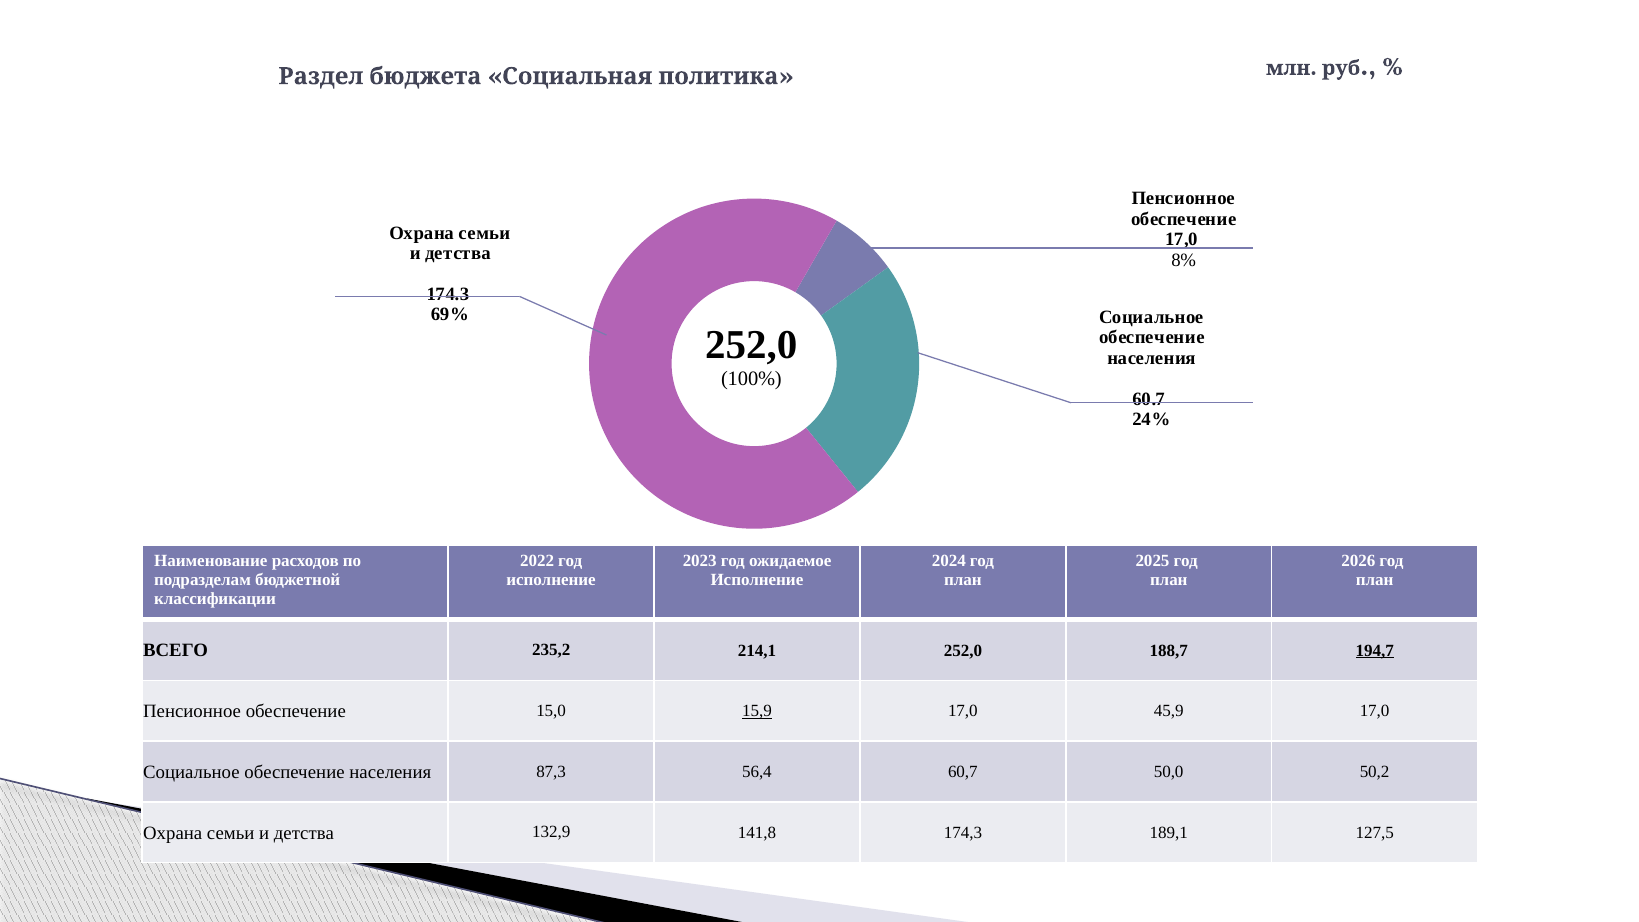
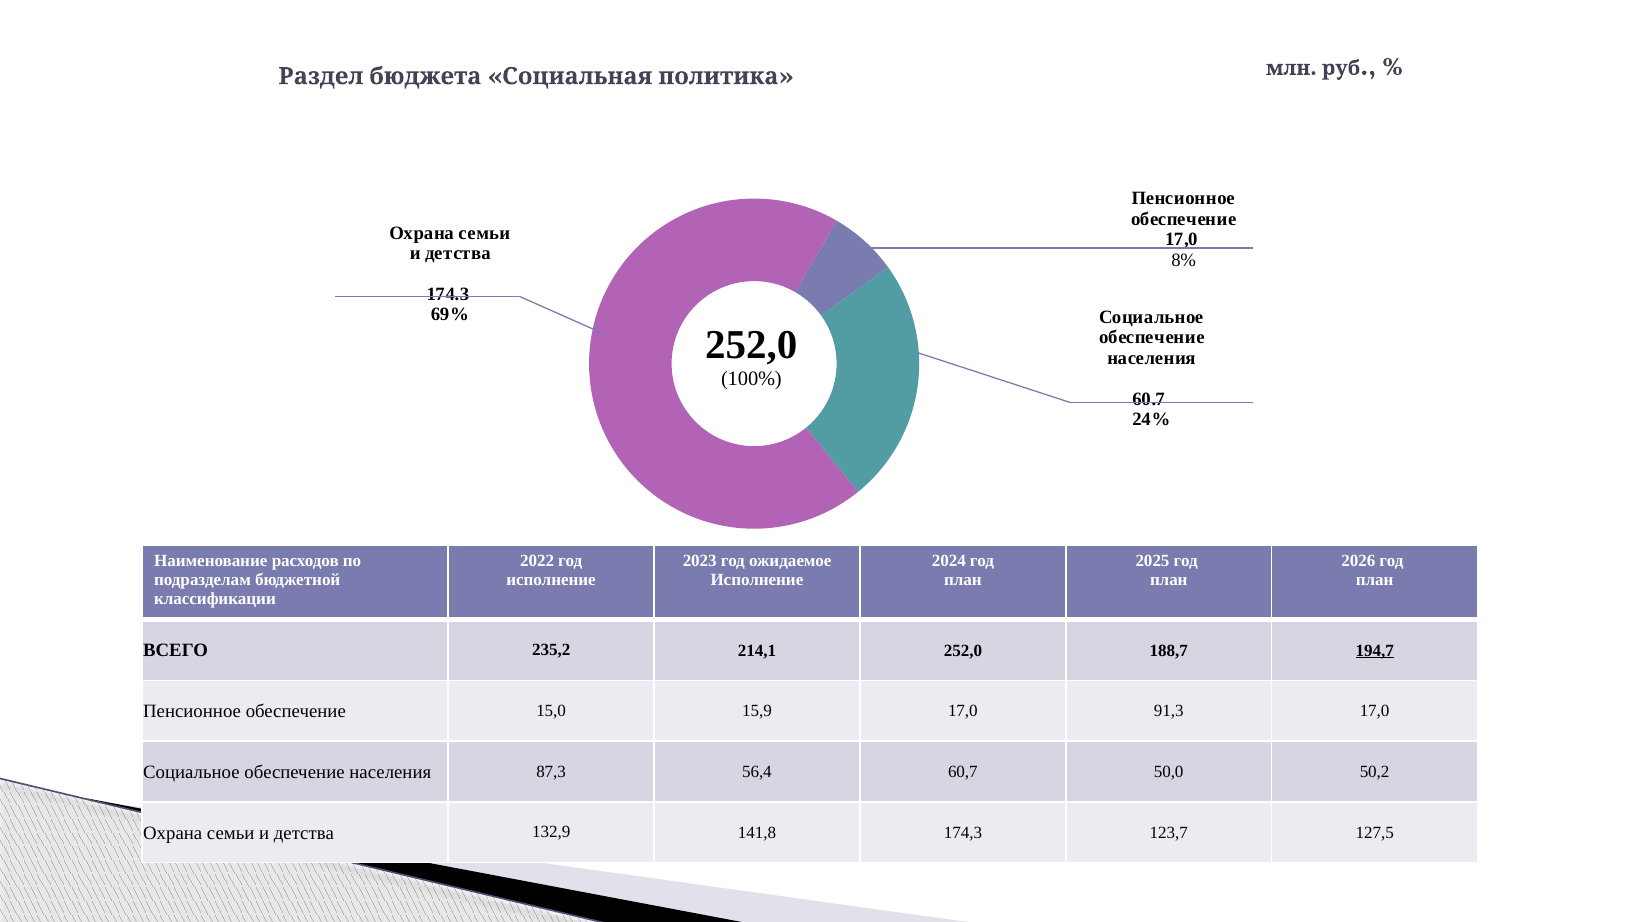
15,9 underline: present -> none
45,9: 45,9 -> 91,3
189,1: 189,1 -> 123,7
